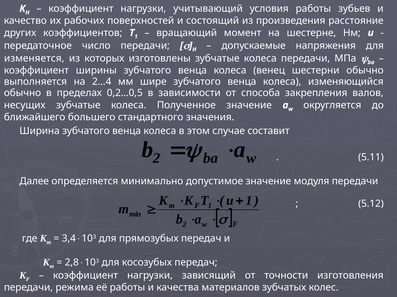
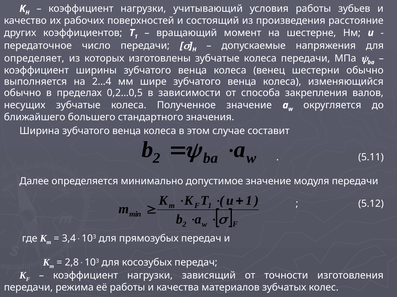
изменяется: изменяется -> определяет
